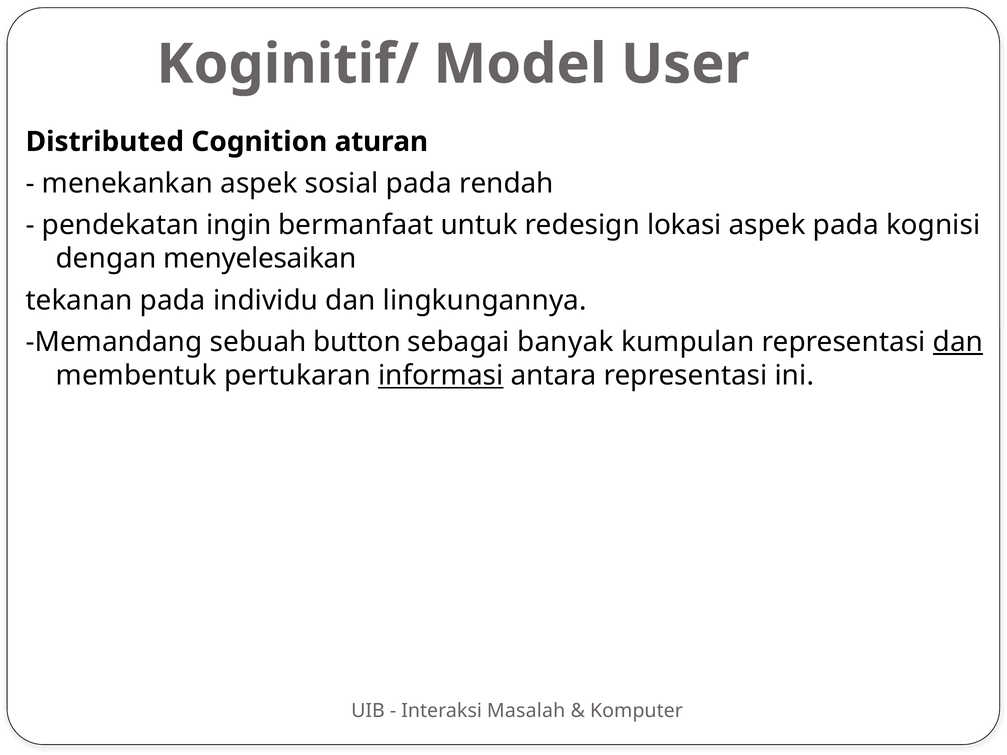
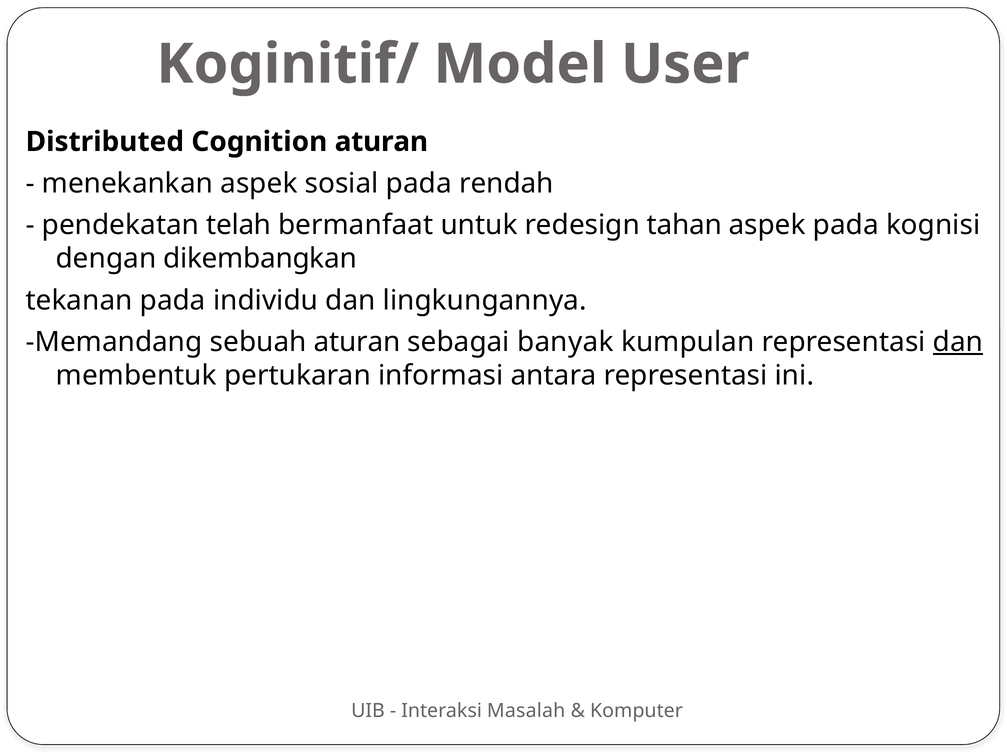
ingin: ingin -> telah
lokasi: lokasi -> tahan
menyelesaikan: menyelesaikan -> dikembangkan
sebuah button: button -> aturan
informasi underline: present -> none
